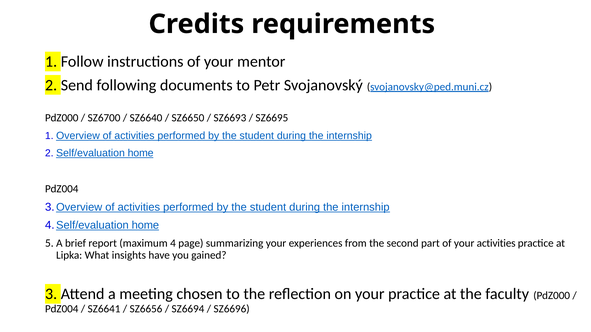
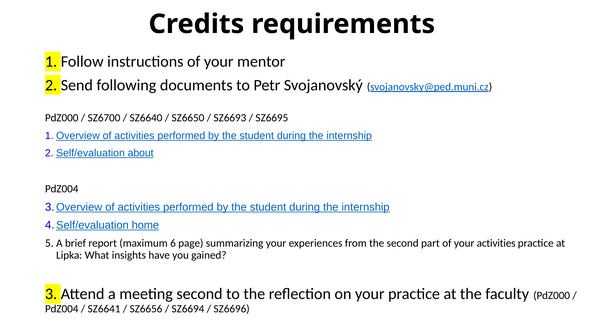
Self/evaluation home: home -> about
4: 4 -> 6
meeting chosen: chosen -> second
